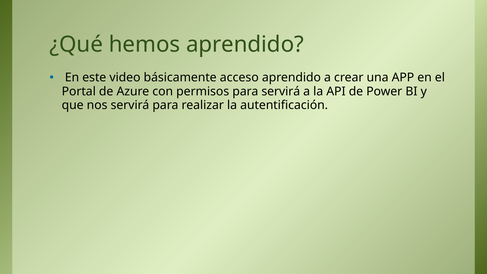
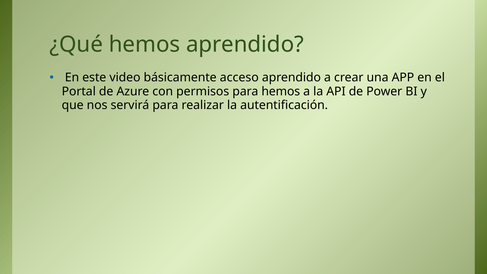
para servirá: servirá -> hemos
